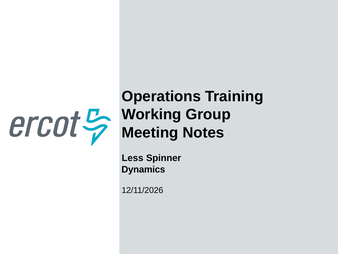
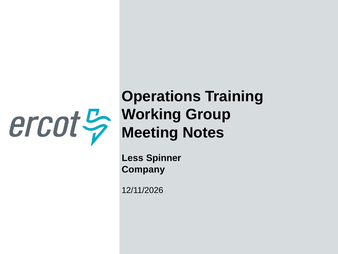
Dynamics: Dynamics -> Company
